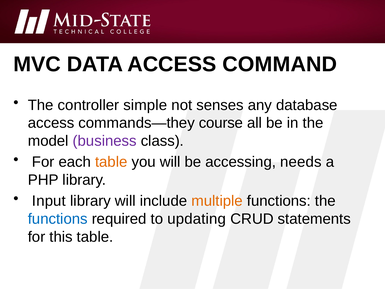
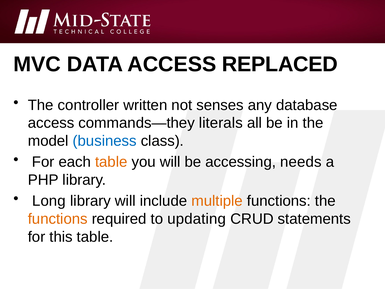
COMMAND: COMMAND -> REPLACED
simple: simple -> written
course: course -> literals
business colour: purple -> blue
Input: Input -> Long
functions at (58, 219) colour: blue -> orange
